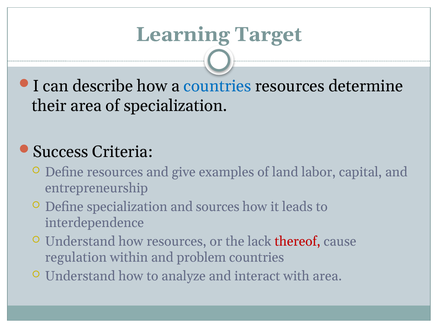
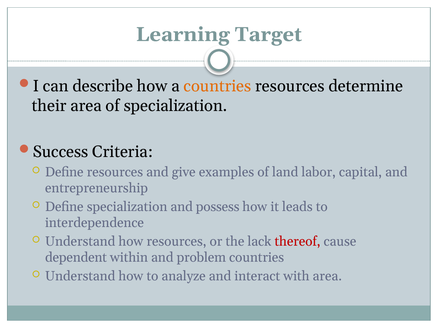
countries at (217, 86) colour: blue -> orange
sources: sources -> possess
regulation: regulation -> dependent
